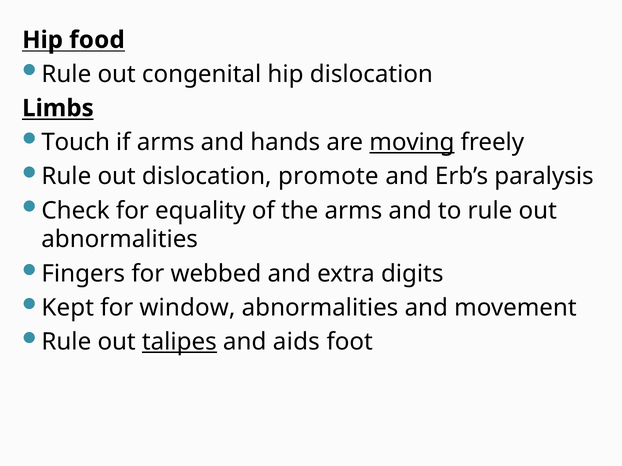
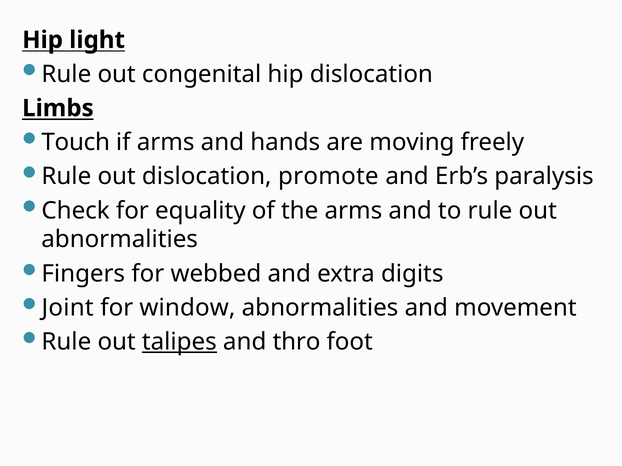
food: food -> light
moving underline: present -> none
Kept: Kept -> Joint
aids: aids -> thro
